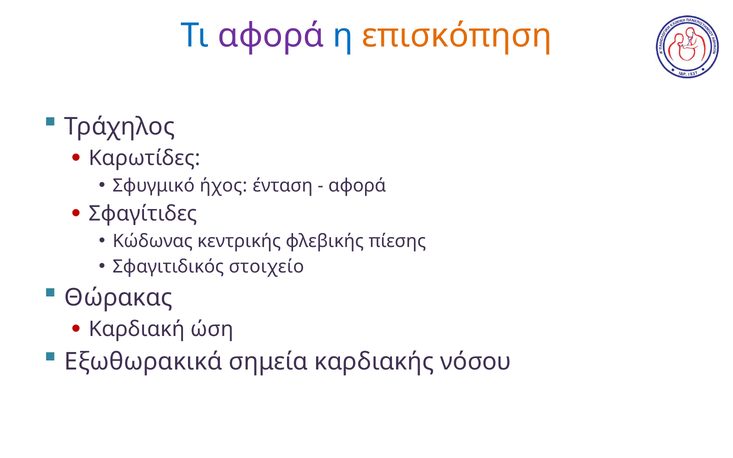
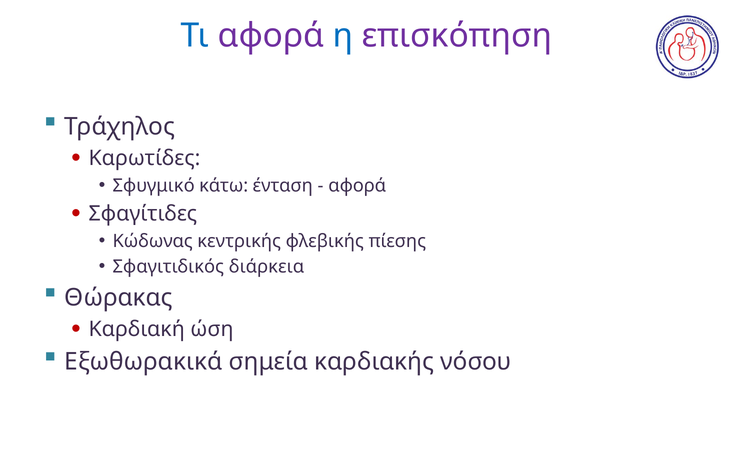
επισκόπηση colour: orange -> purple
ήχος: ήχος -> κάτω
στοιχείο: στοιχείο -> διάρκεια
